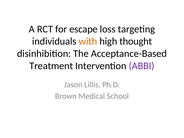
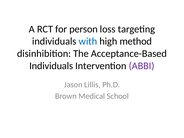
escape: escape -> person
with colour: orange -> blue
thought: thought -> method
Treatment at (51, 66): Treatment -> Individuals
